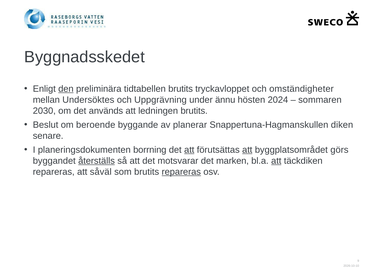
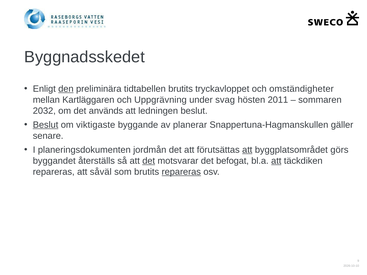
Undersöktes: Undersöktes -> Kartläggaren
ännu: ännu -> svag
2024: 2024 -> 2011
2030: 2030 -> 2032
ledningen brutits: brutits -> beslut
Beslut at (46, 125) underline: none -> present
beroende: beroende -> viktigaste
diken: diken -> gäller
borrning: borrning -> jordmån
att at (189, 150) underline: present -> none
återställs underline: present -> none
det at (149, 161) underline: none -> present
marken: marken -> befogat
